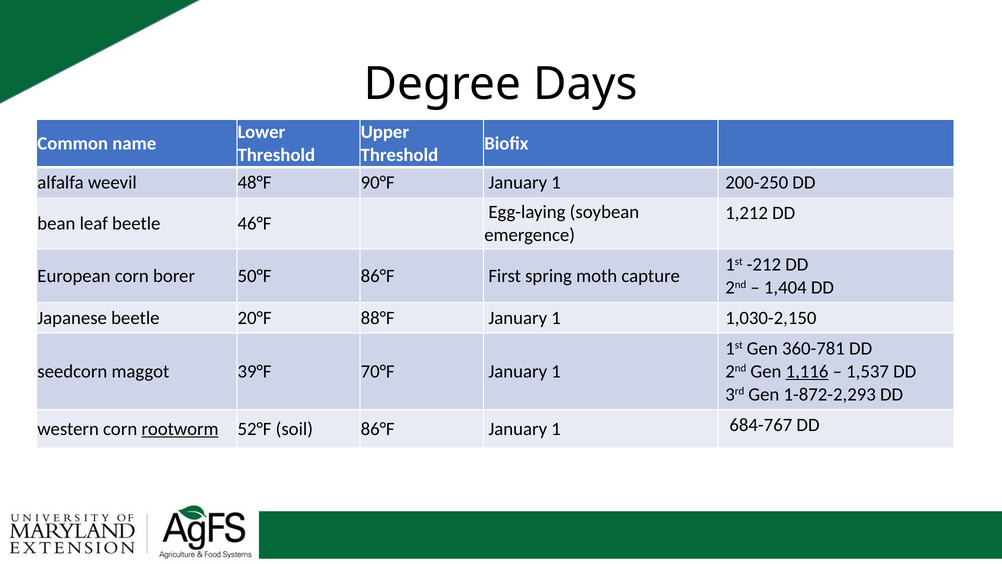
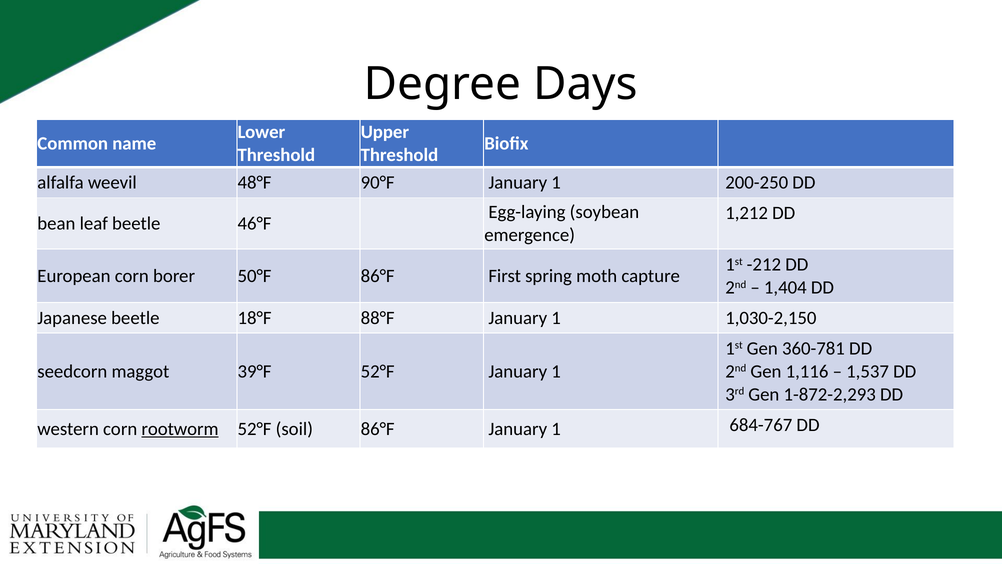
20°F: 20°F -> 18°F
39°F 70°F: 70°F -> 52°F
1,116 underline: present -> none
